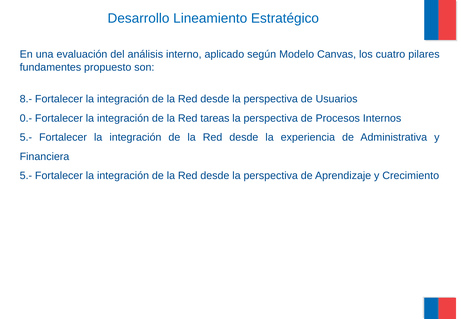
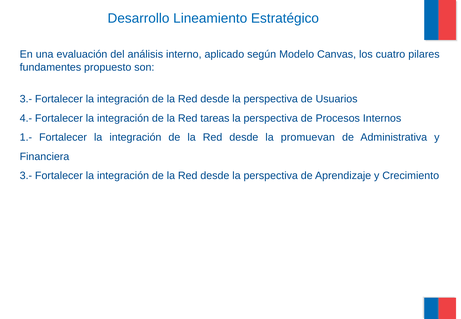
8.- at (26, 99): 8.- -> 3.-
0.-: 0.- -> 4.-
5.- at (26, 137): 5.- -> 1.-
experiencia: experiencia -> promuevan
5.- at (26, 176): 5.- -> 3.-
